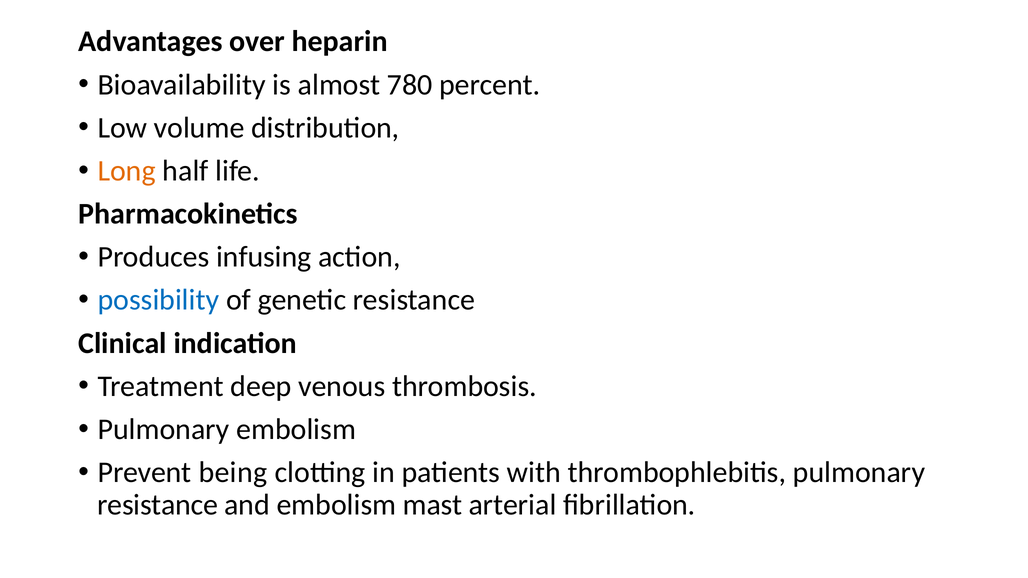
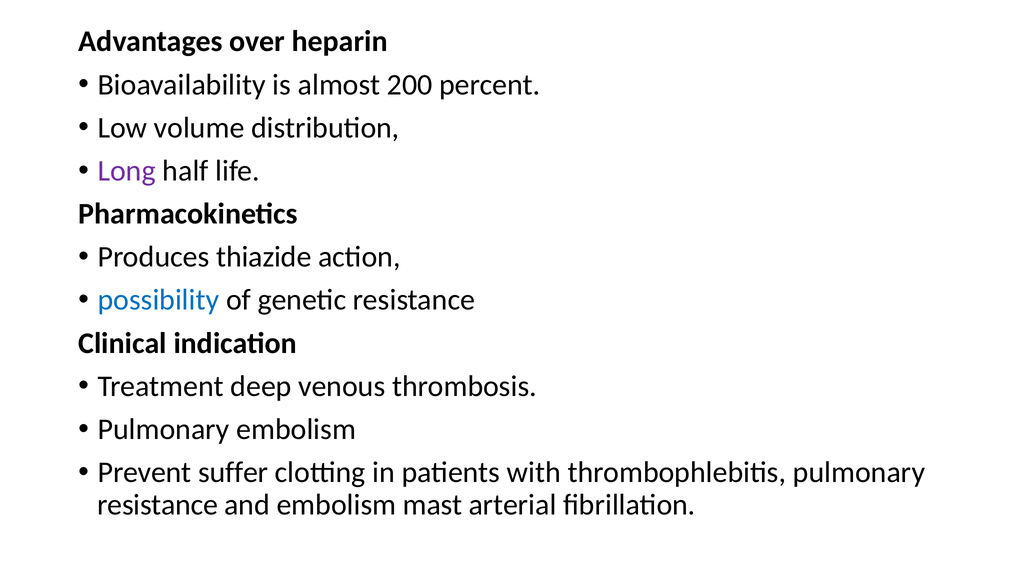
780: 780 -> 200
Long colour: orange -> purple
infusing: infusing -> thiazide
being: being -> suffer
